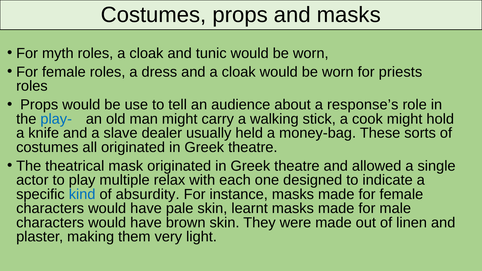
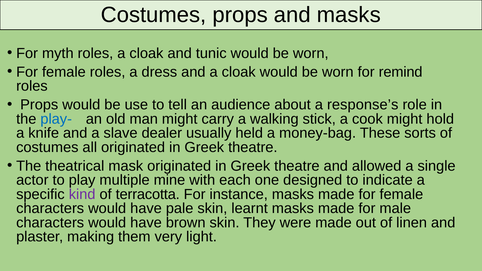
priests: priests -> remind
relax: relax -> mine
kind colour: blue -> purple
absurdity: absurdity -> terracotta
